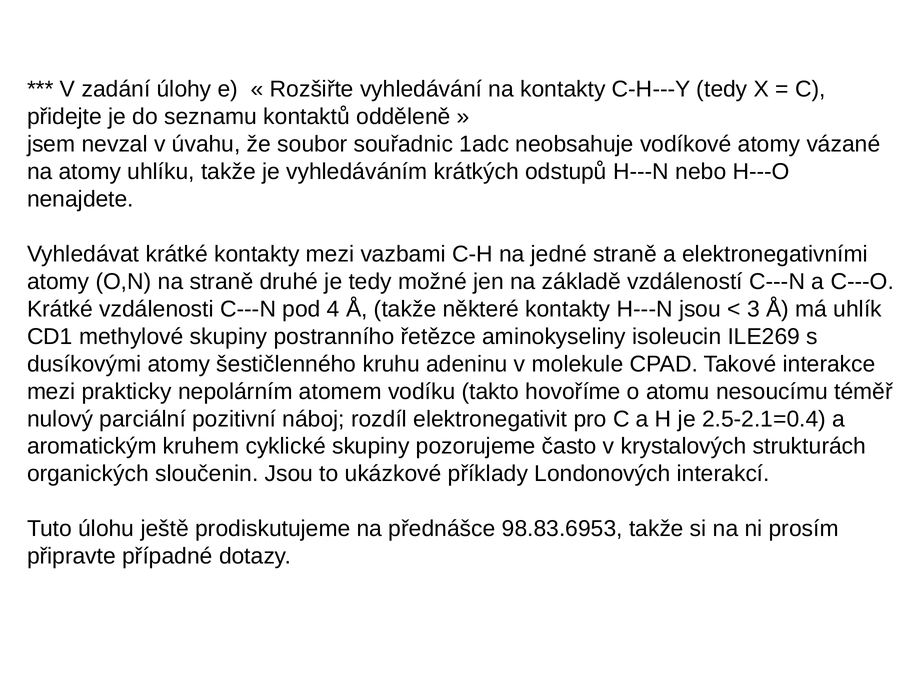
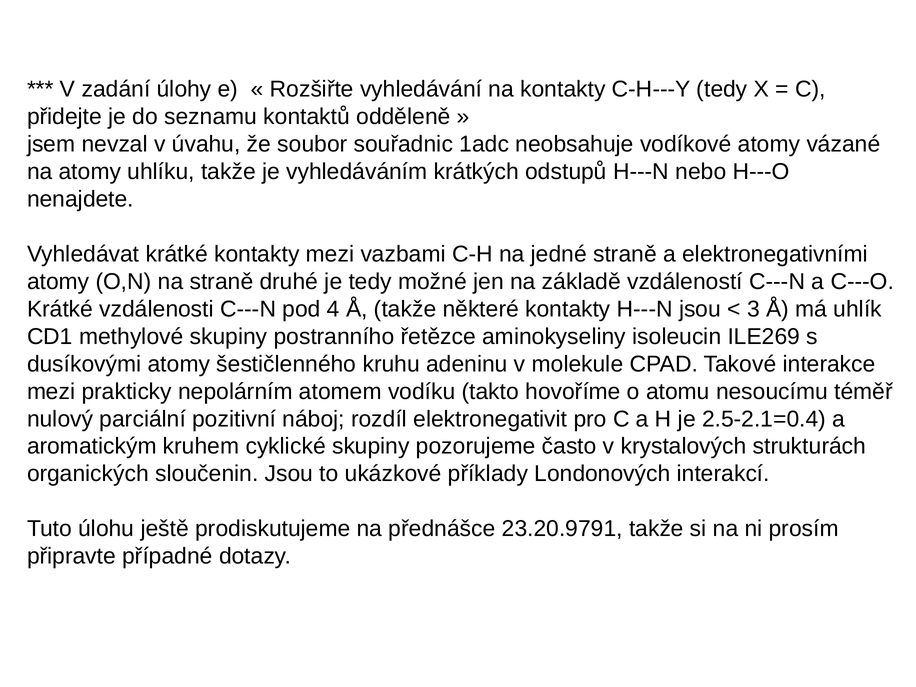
98.83.6953: 98.83.6953 -> 23.20.9791
